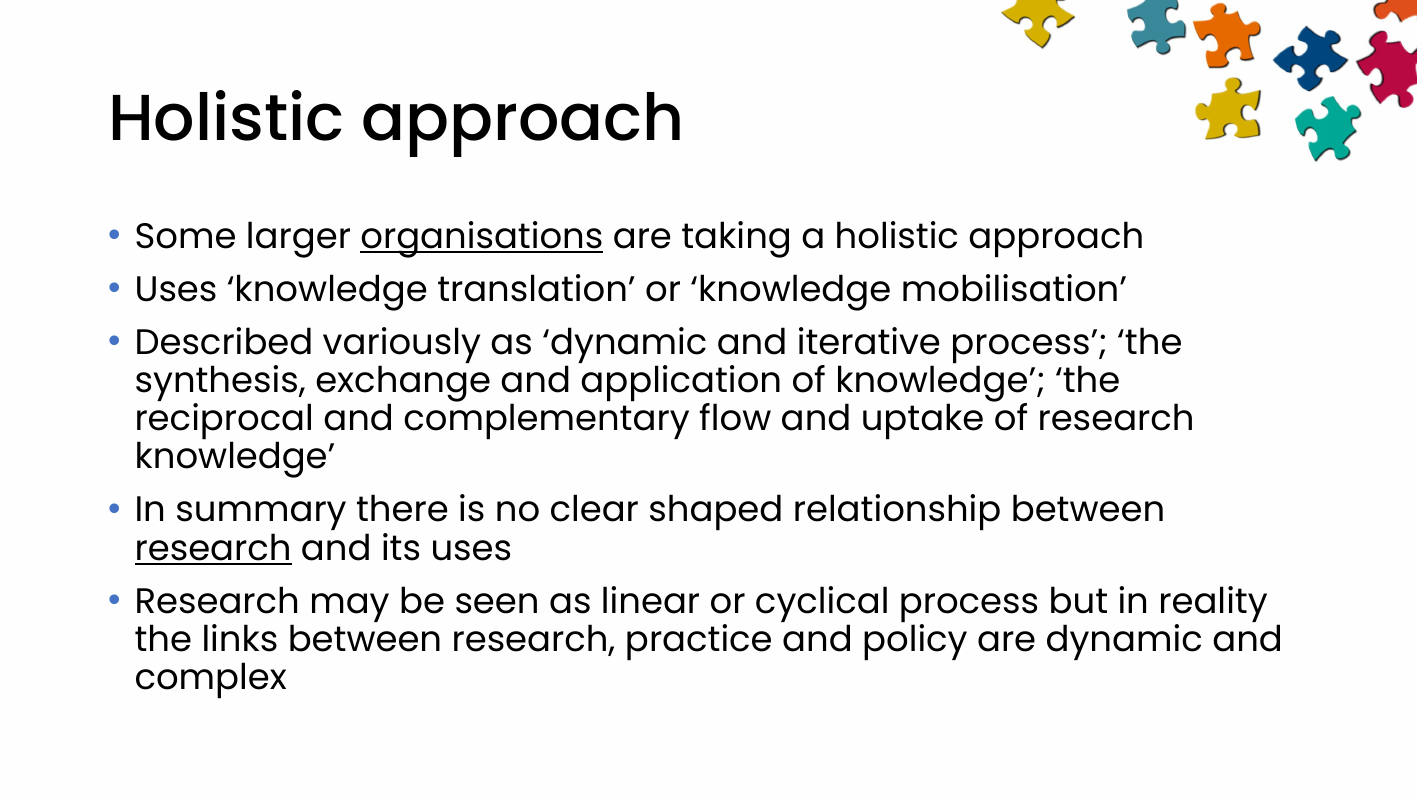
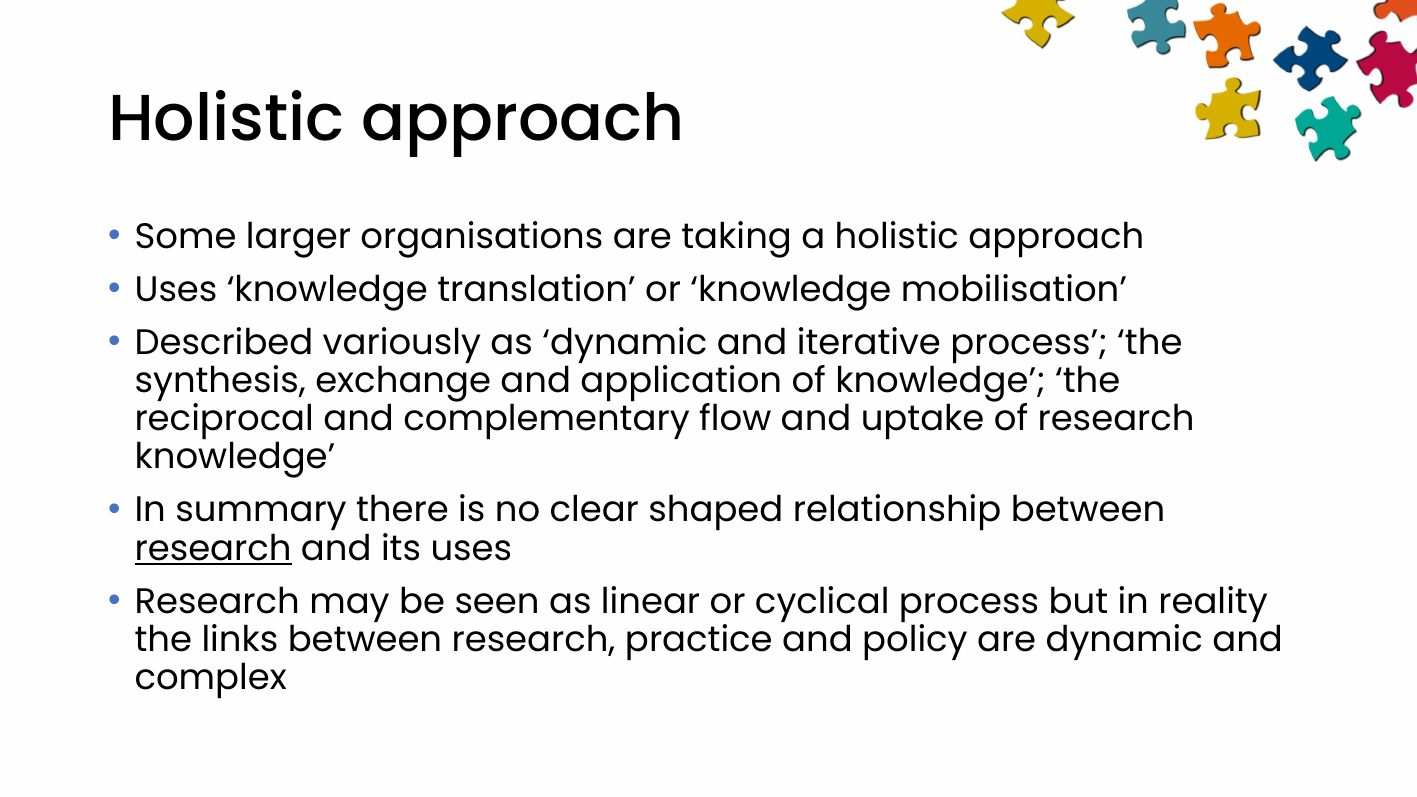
organisations underline: present -> none
